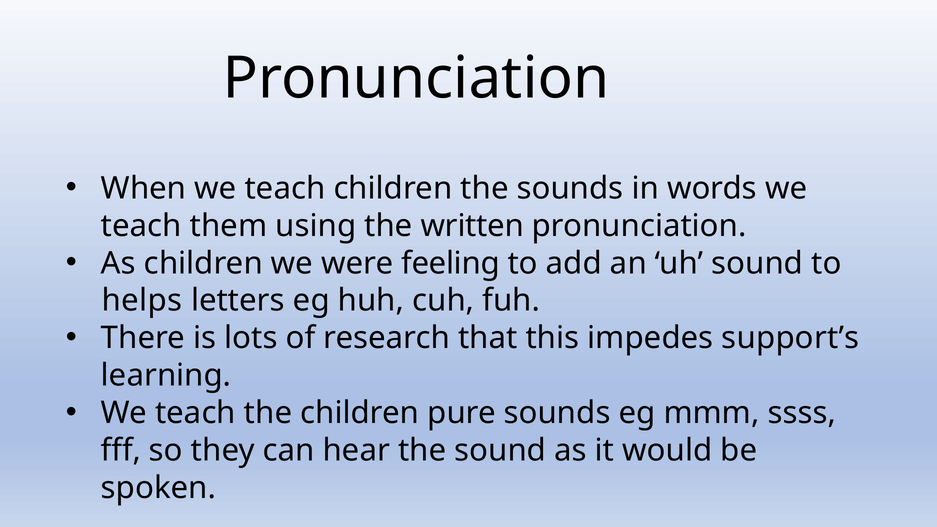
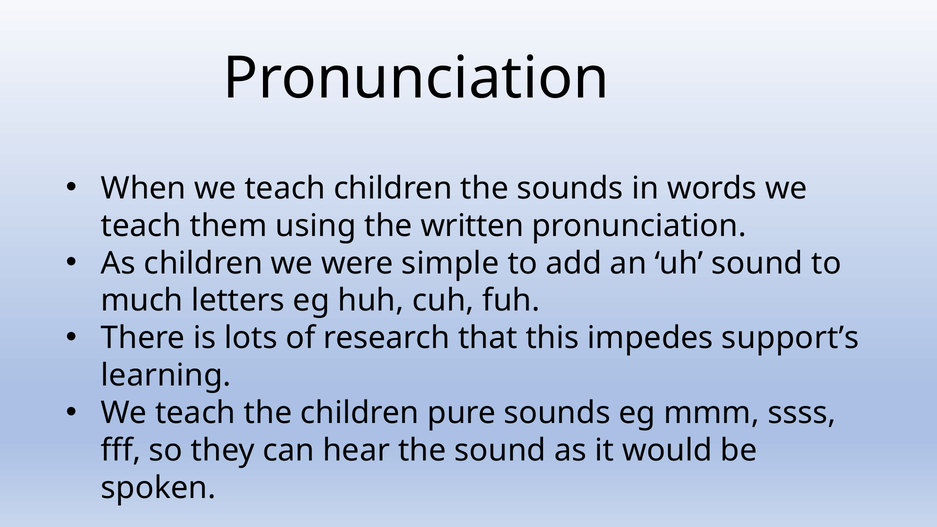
feeling: feeling -> simple
helps: helps -> much
